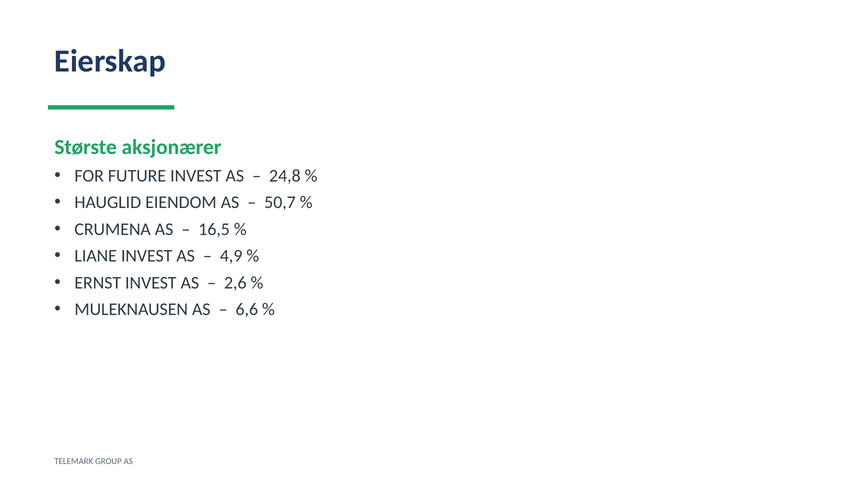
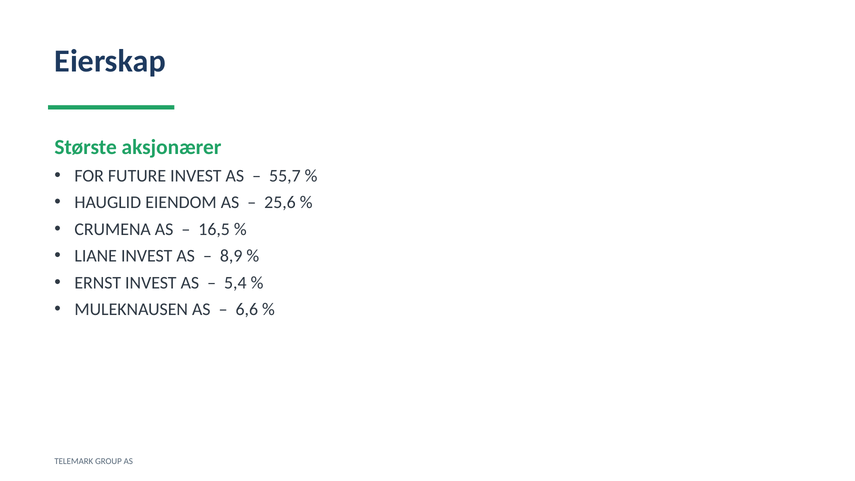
24,8: 24,8 -> 55,7
50,7: 50,7 -> 25,6
4,9: 4,9 -> 8,9
2,6: 2,6 -> 5,4
